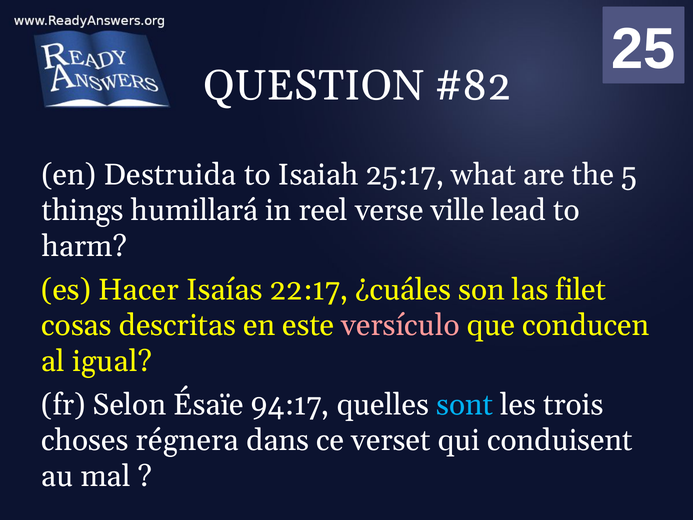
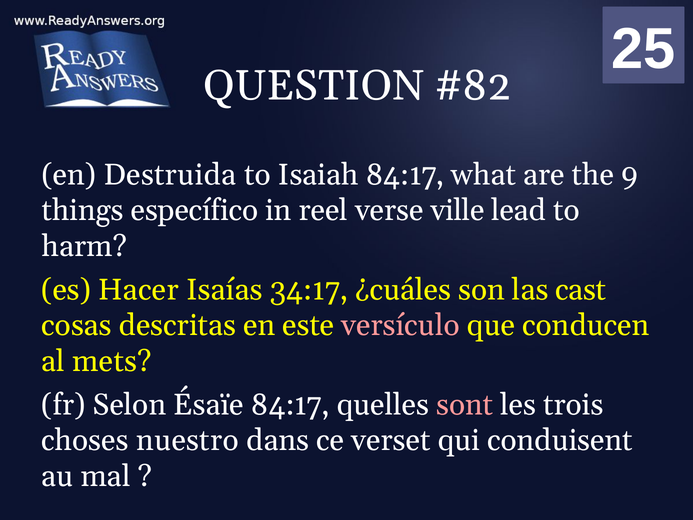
Isaiah 25:17: 25:17 -> 84:17
5: 5 -> 9
humillará: humillará -> específico
22:17: 22:17 -> 34:17
filet: filet -> cast
igual: igual -> mets
Ésaïe 94:17: 94:17 -> 84:17
sont colour: light blue -> pink
régnera: régnera -> nuestro
